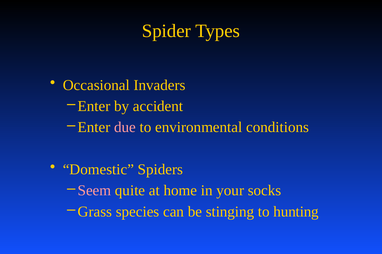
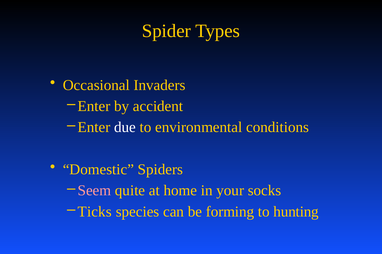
due colour: pink -> white
Grass: Grass -> Ticks
stinging: stinging -> forming
